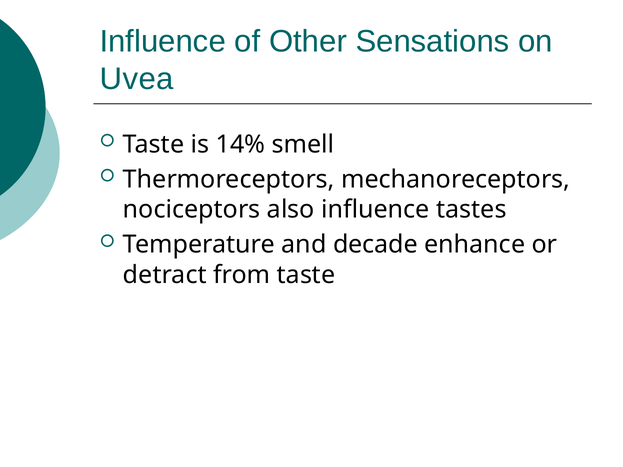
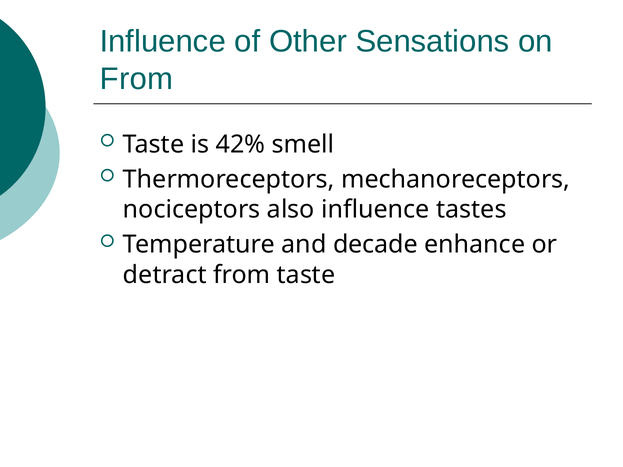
Uvea at (137, 79): Uvea -> From
14%: 14% -> 42%
